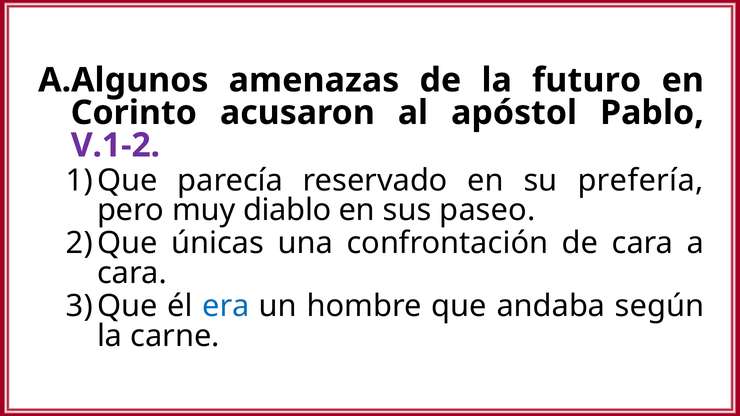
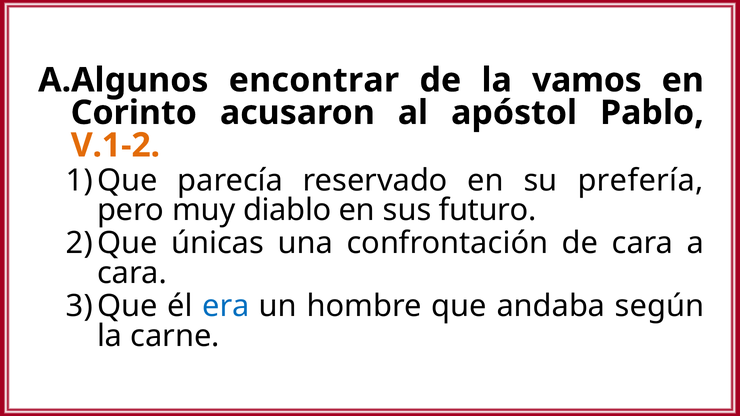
amenazas: amenazas -> encontrar
futuro: futuro -> vamos
V.1-2 colour: purple -> orange
paseo: paseo -> futuro
